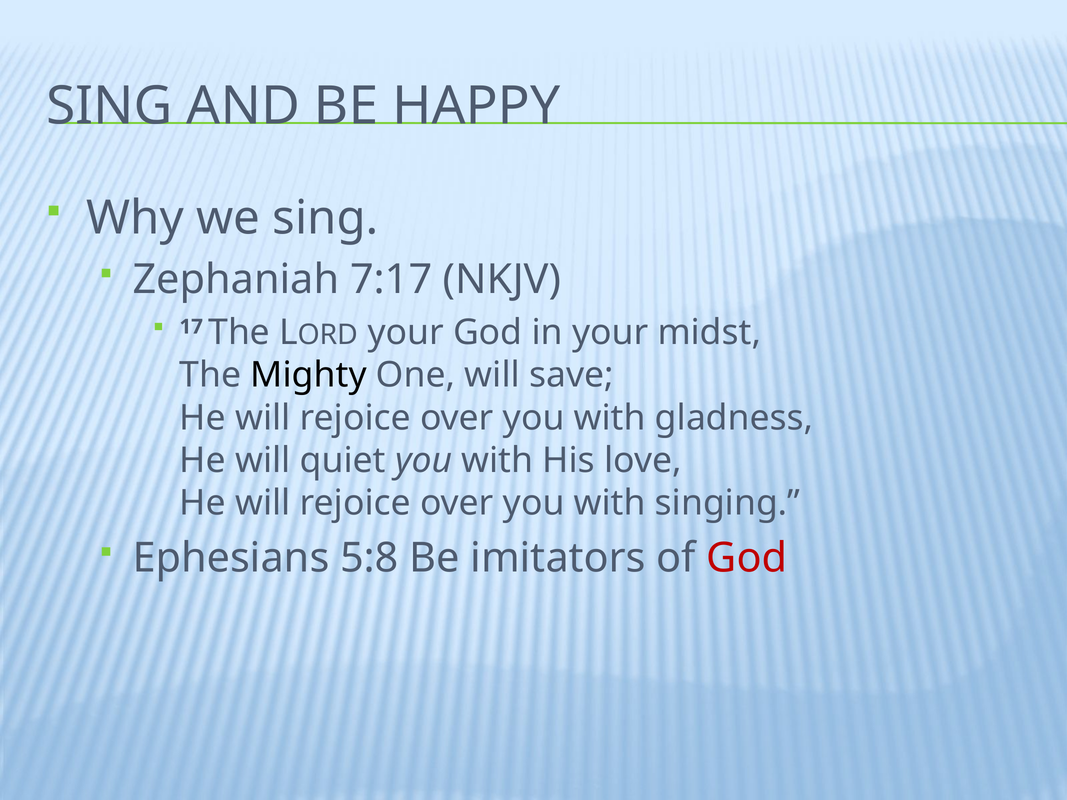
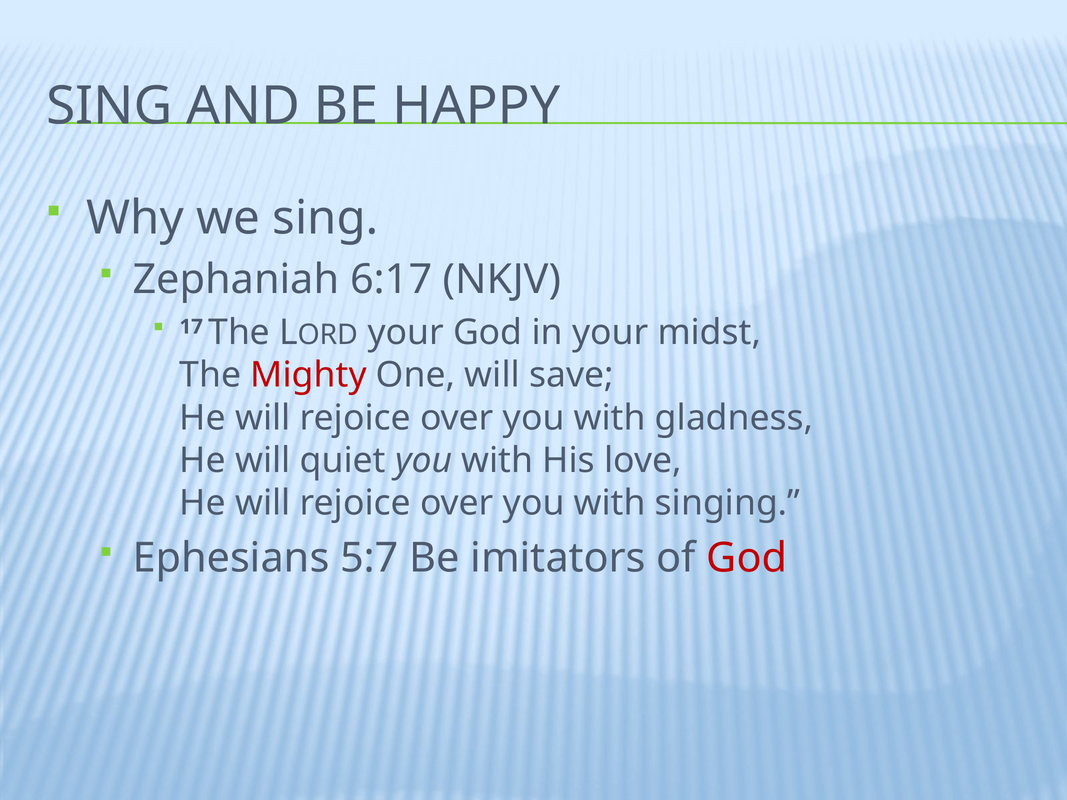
7:17: 7:17 -> 6:17
Mighty colour: black -> red
5:8: 5:8 -> 5:7
